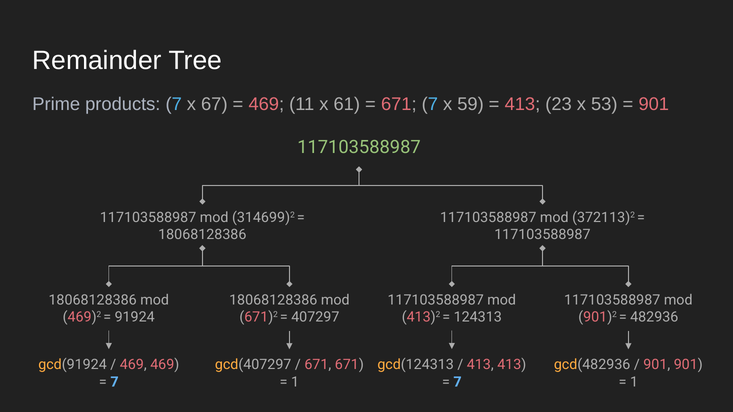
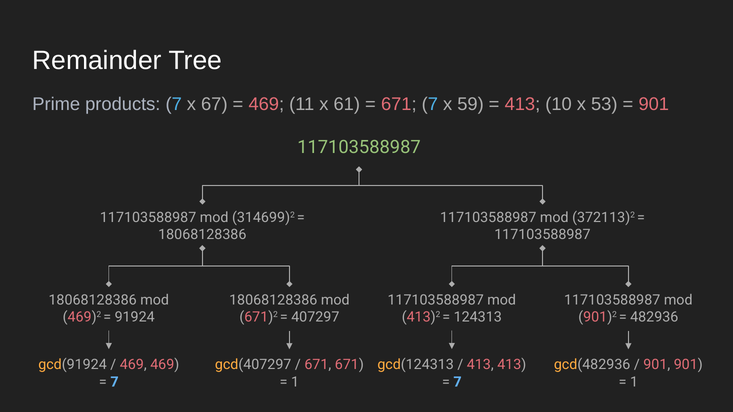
23: 23 -> 10
